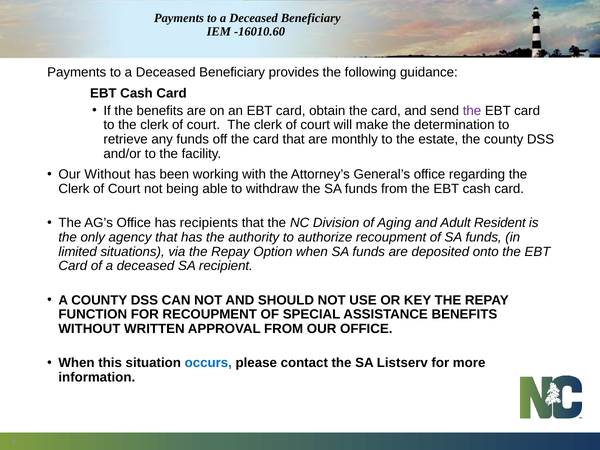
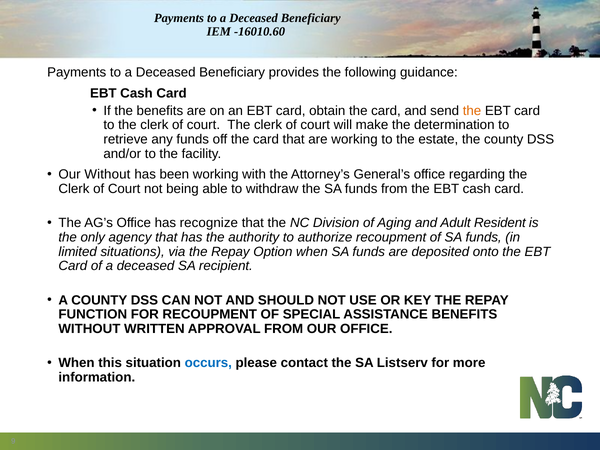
the at (472, 111) colour: purple -> orange
are monthly: monthly -> working
recipients: recipients -> recognize
